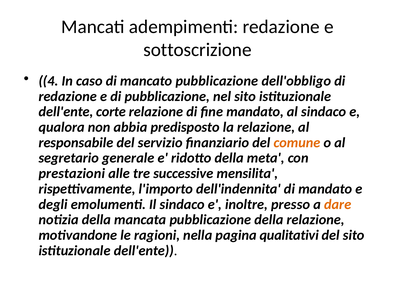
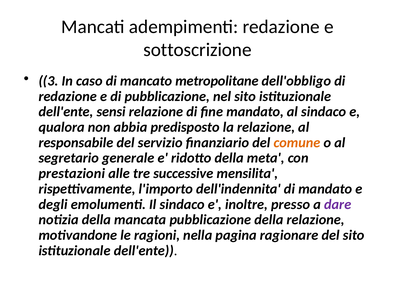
4: 4 -> 3
mancato pubblicazione: pubblicazione -> metropolitane
corte: corte -> sensi
dare colour: orange -> purple
qualitativi: qualitativi -> ragionare
